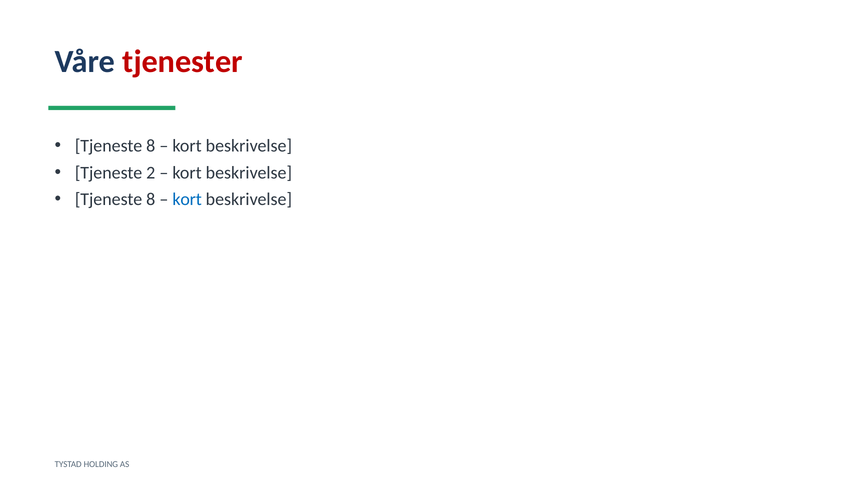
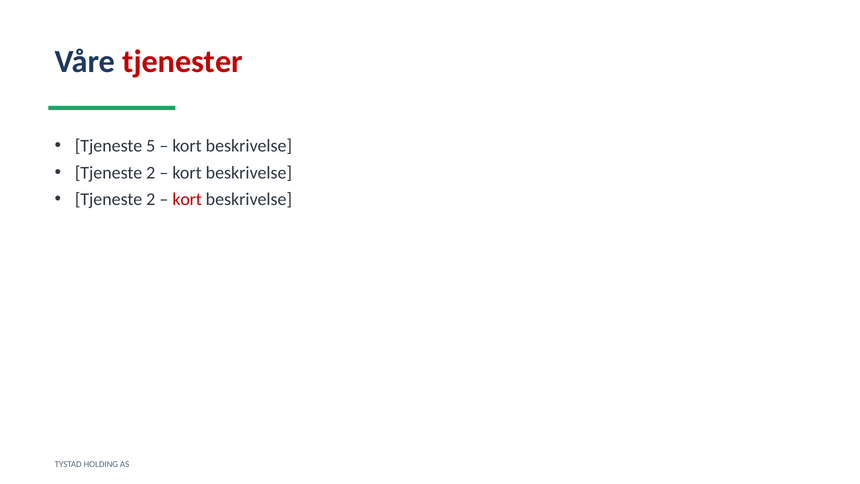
8 at (151, 146): 8 -> 5
8 at (151, 199): 8 -> 2
kort at (187, 199) colour: blue -> red
